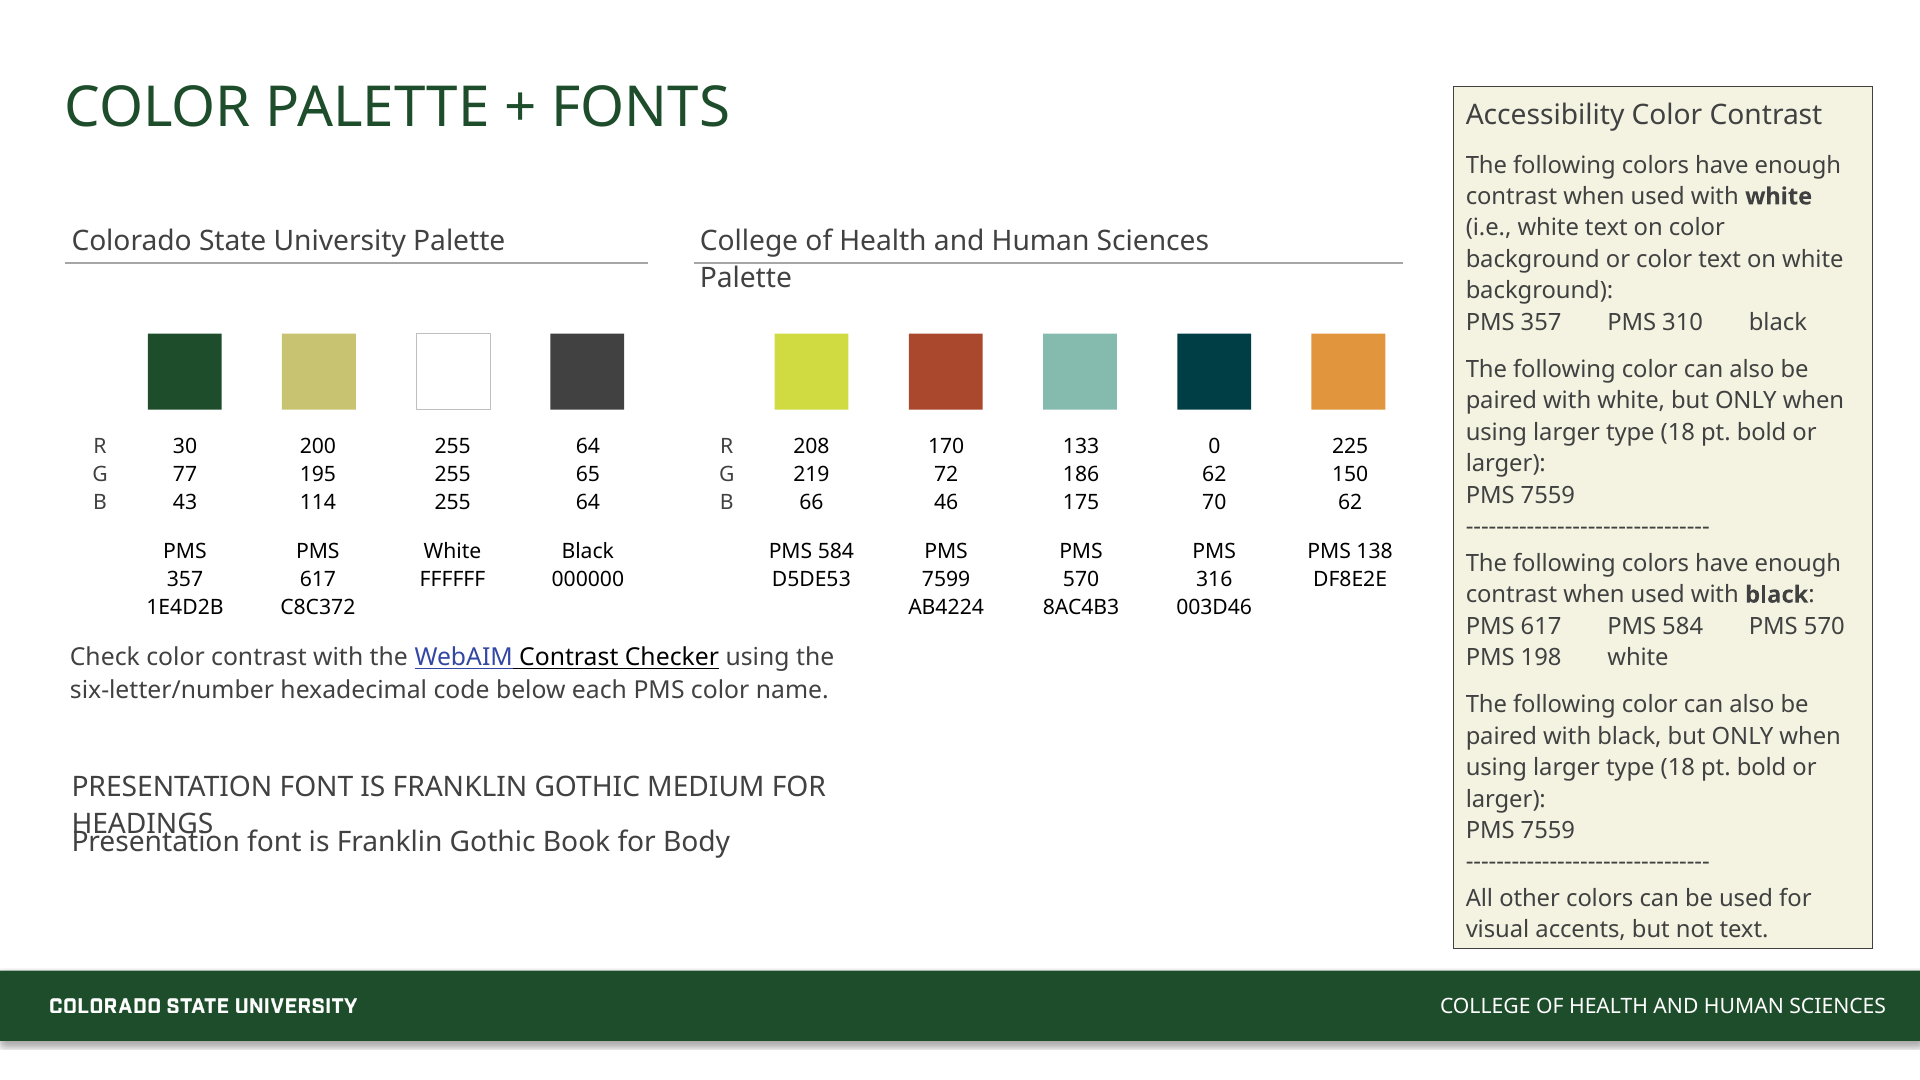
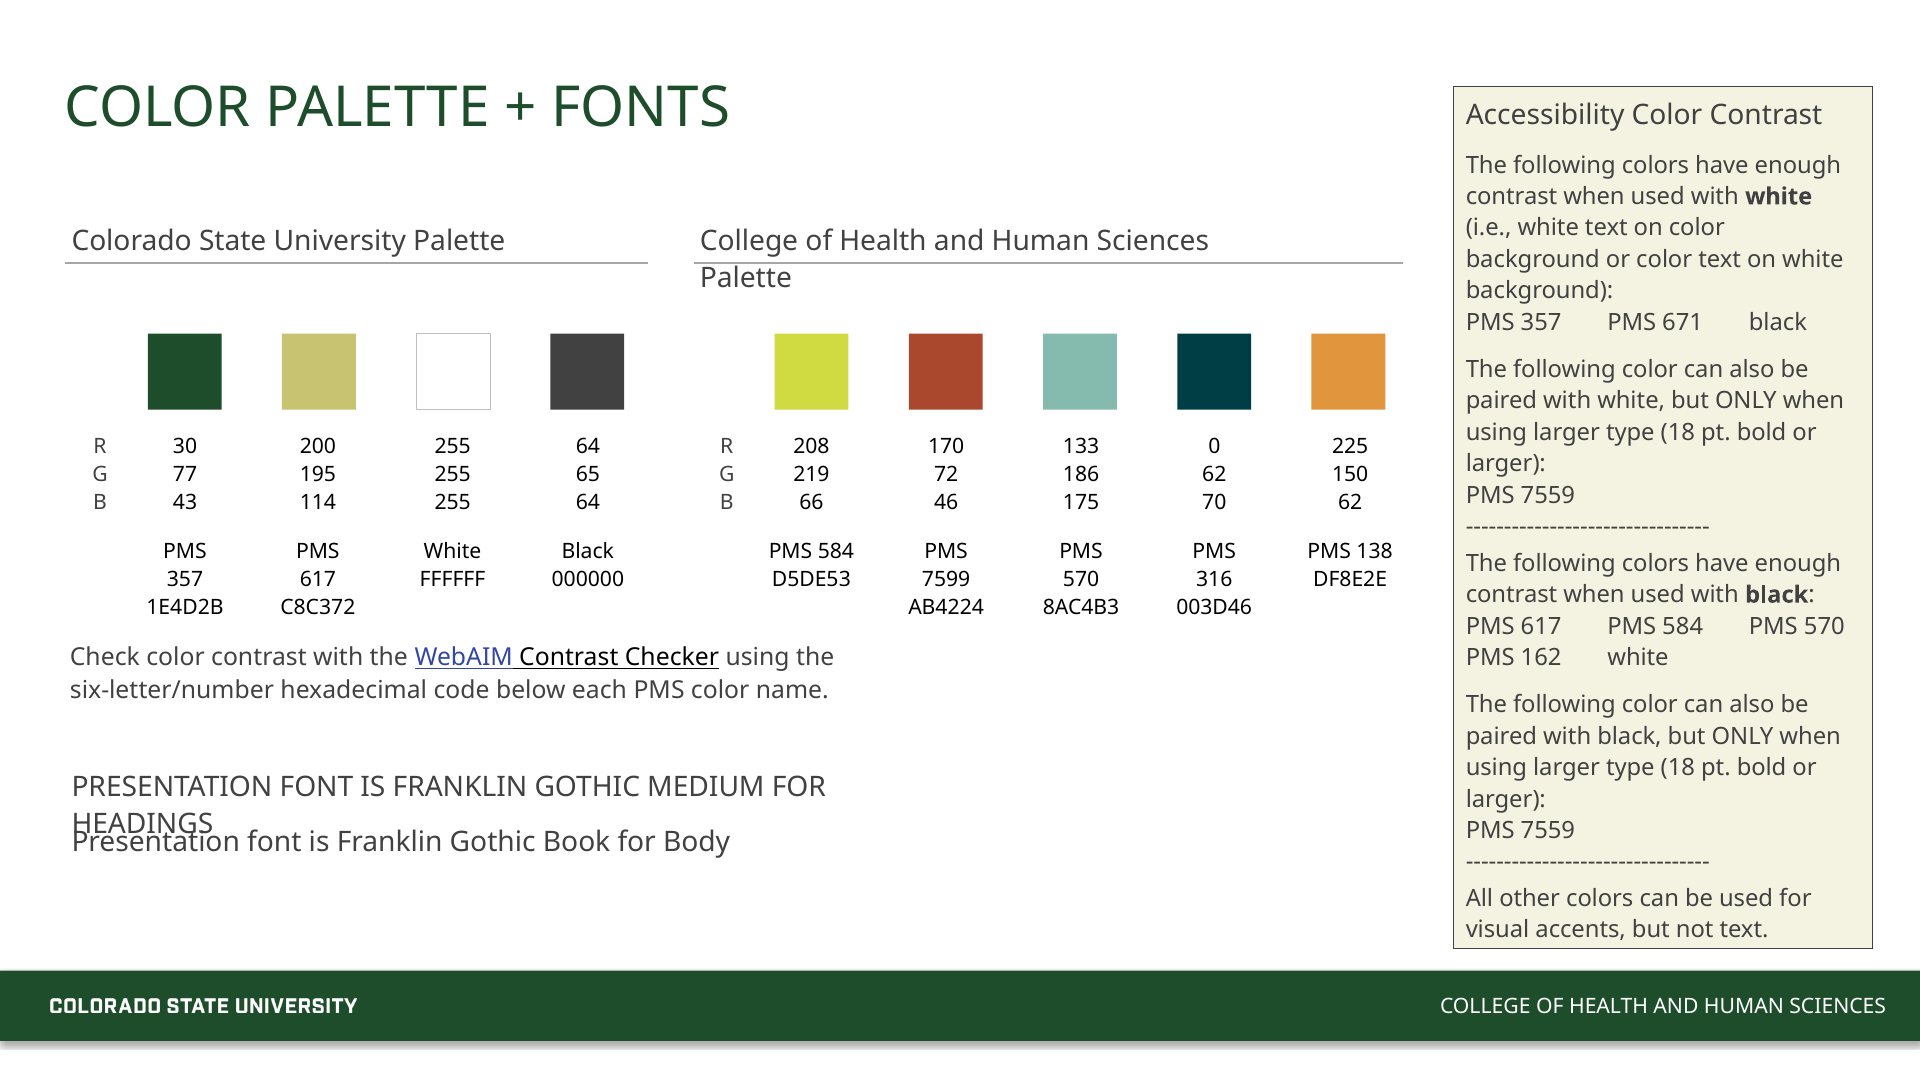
310: 310 -> 671
198: 198 -> 162
